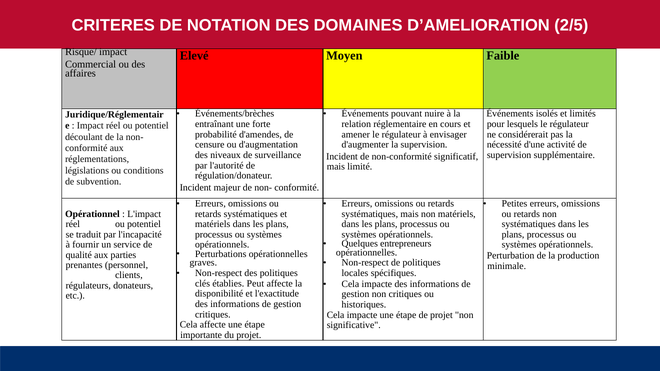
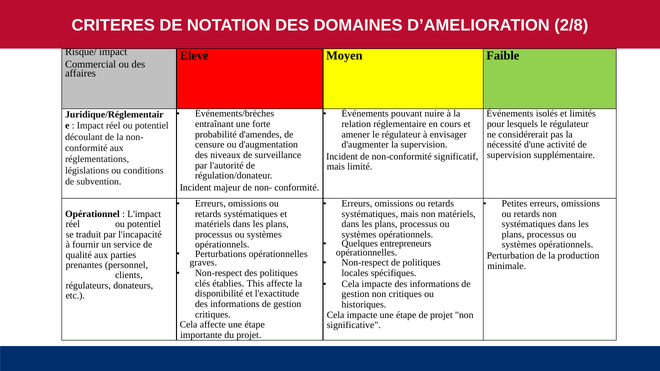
2/5: 2/5 -> 2/8
Peut: Peut -> This
